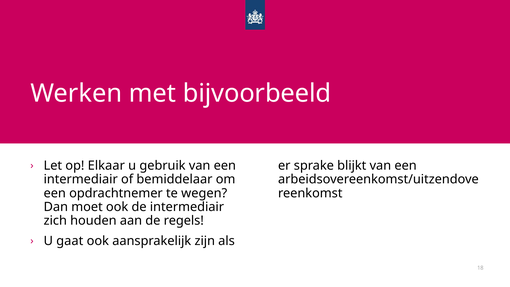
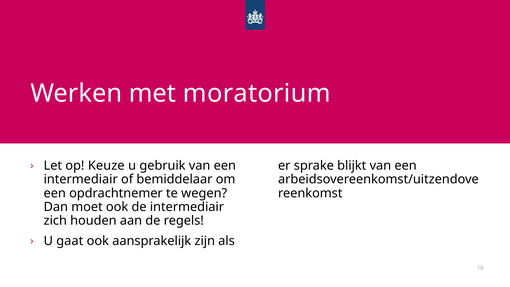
bijvoorbeeld: bijvoorbeeld -> moratorium
Elkaar: Elkaar -> Keuze
